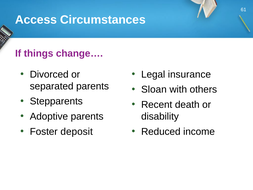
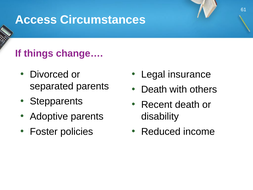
Sloan at (154, 89): Sloan -> Death
deposit: deposit -> policies
